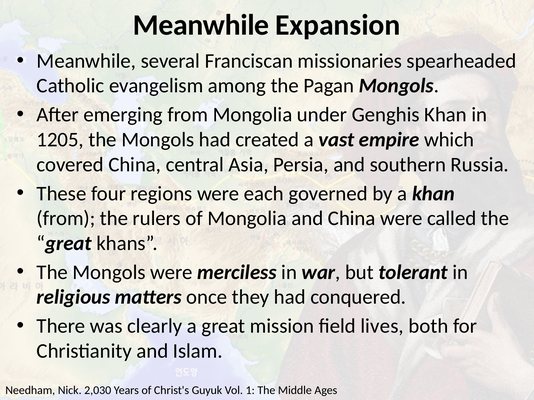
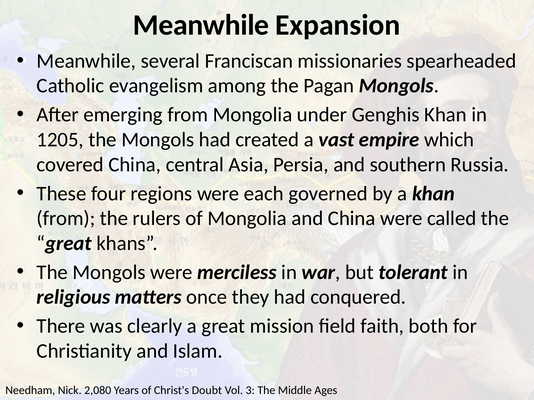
lives: lives -> faith
2,030: 2,030 -> 2,080
Guyuk: Guyuk -> Doubt
1: 1 -> 3
